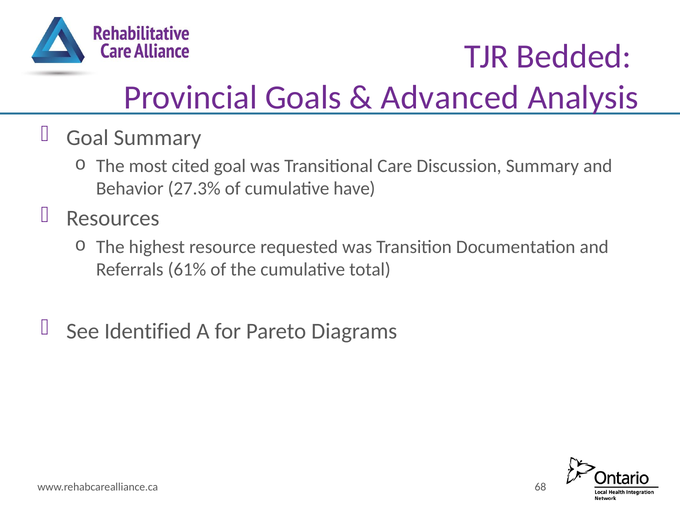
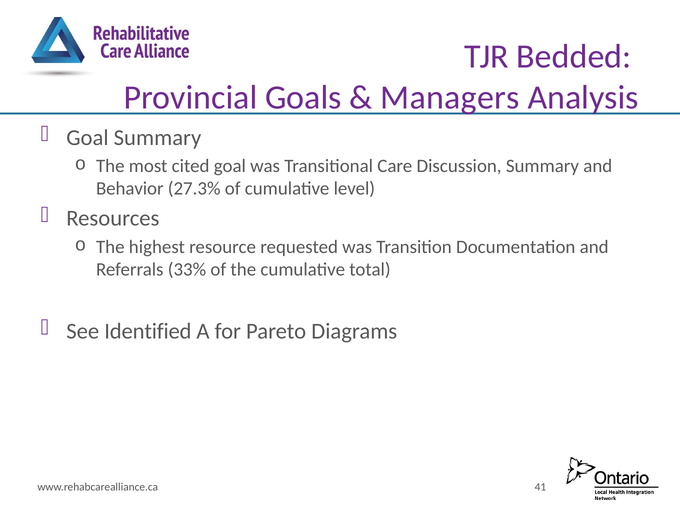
Advanced: Advanced -> Managers
have: have -> level
61%: 61% -> 33%
68: 68 -> 41
